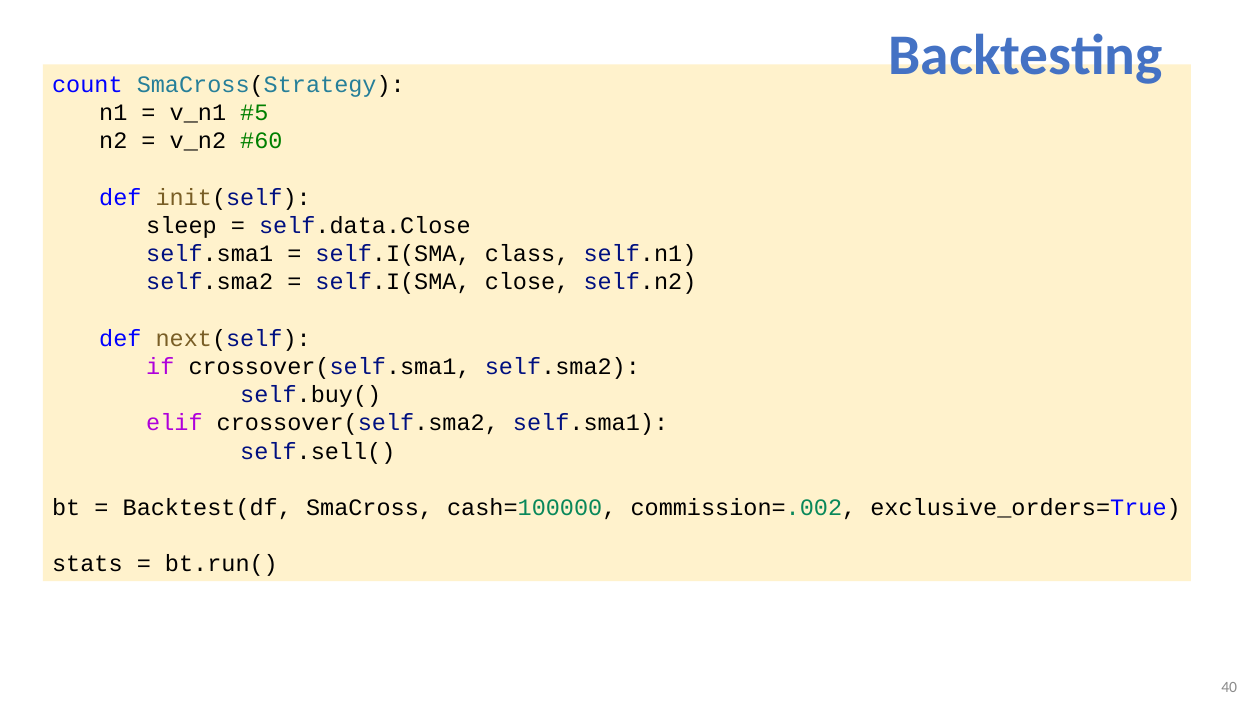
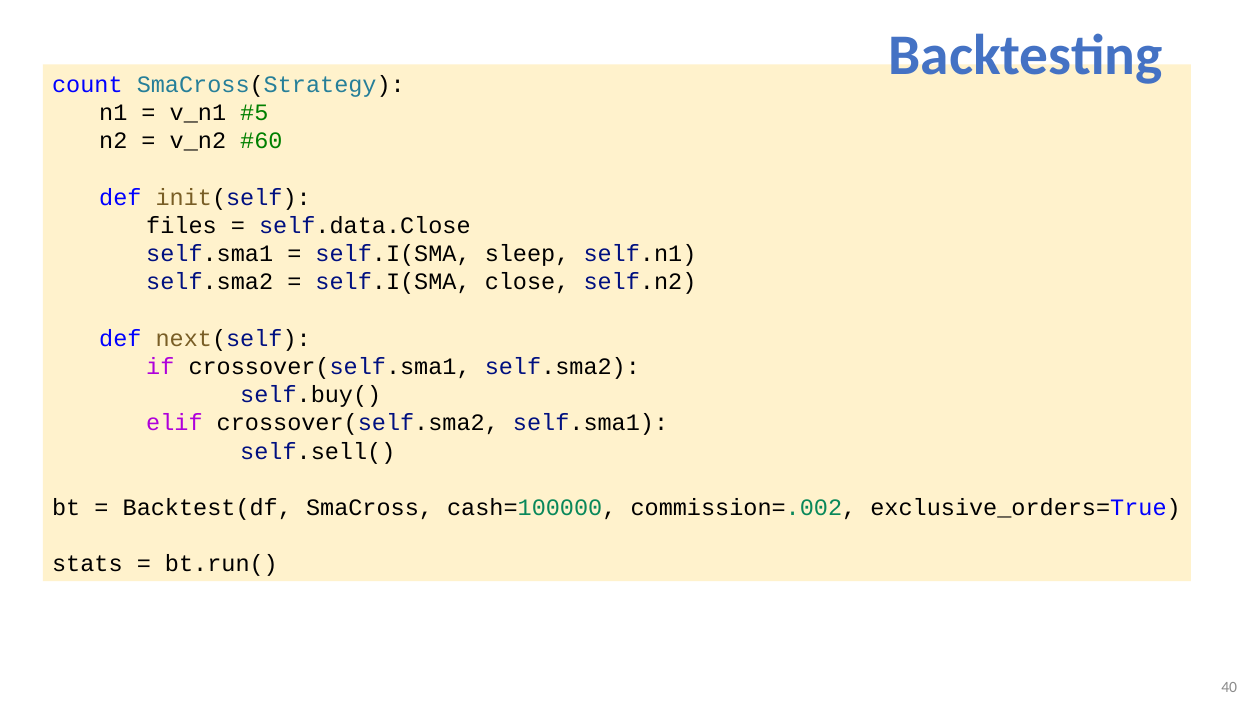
sleep: sleep -> files
class: class -> sleep
